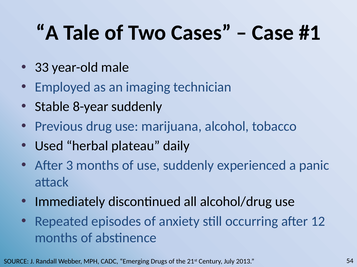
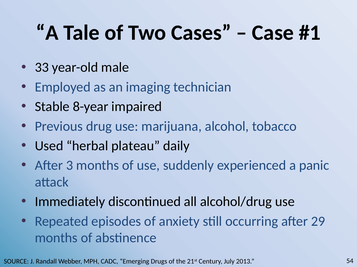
8-year suddenly: suddenly -> impaired
12: 12 -> 29
